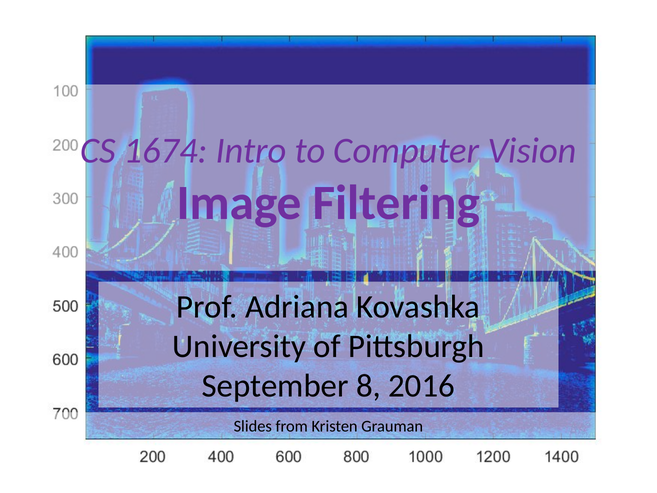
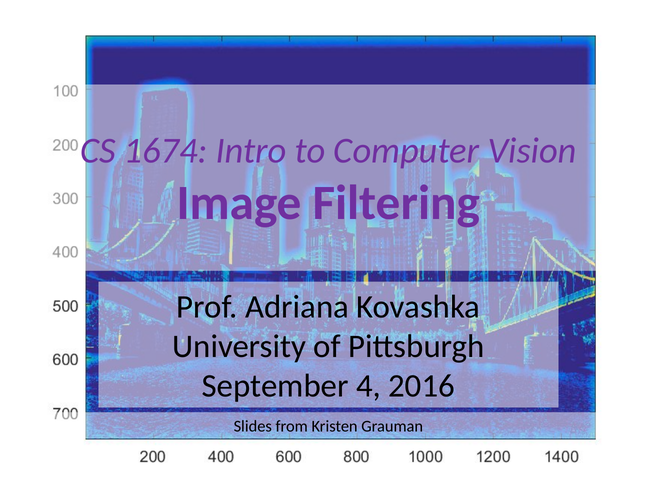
8: 8 -> 4
